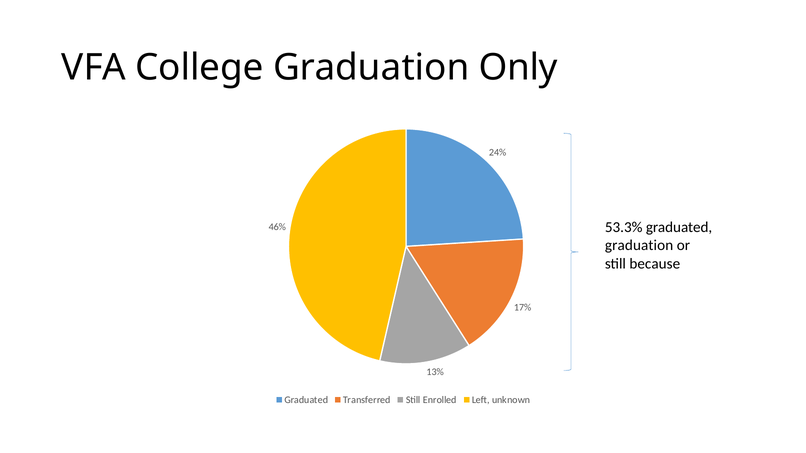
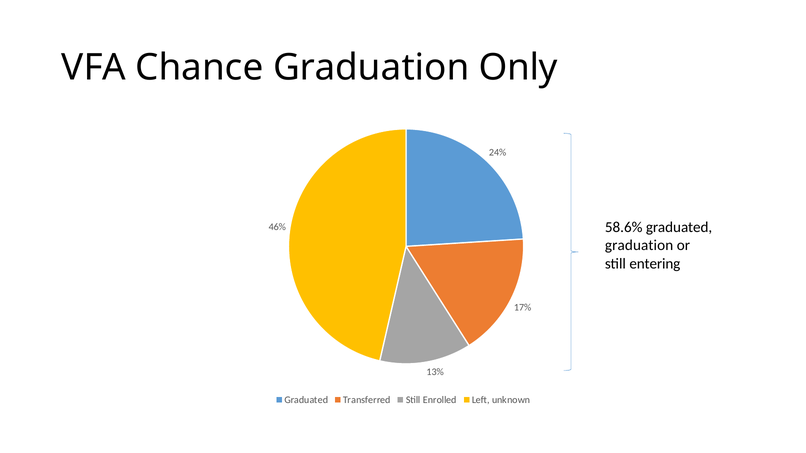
College: College -> Chance
53.3%: 53.3% -> 58.6%
because: because -> entering
